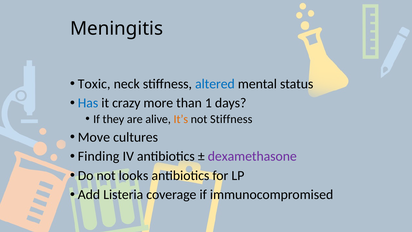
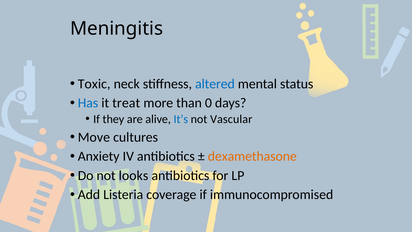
crazy: crazy -> treat
1: 1 -> 0
It’s colour: orange -> blue
not Stiffness: Stiffness -> Vascular
Finding: Finding -> Anxiety
dexamethasone colour: purple -> orange
